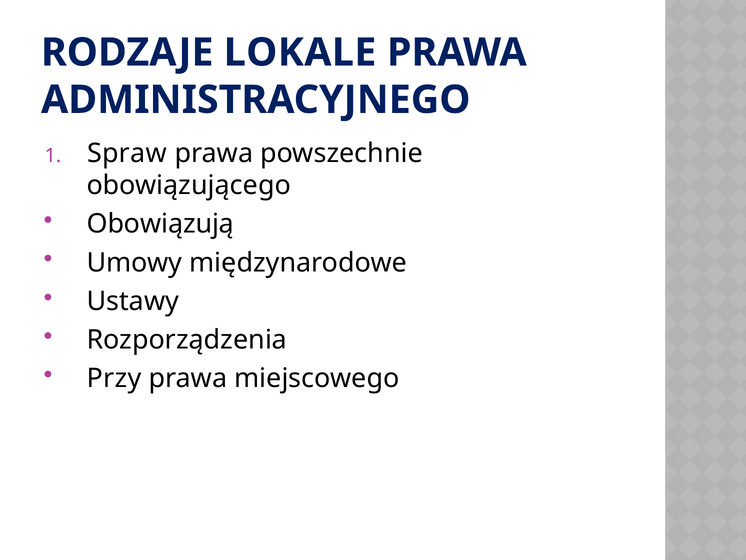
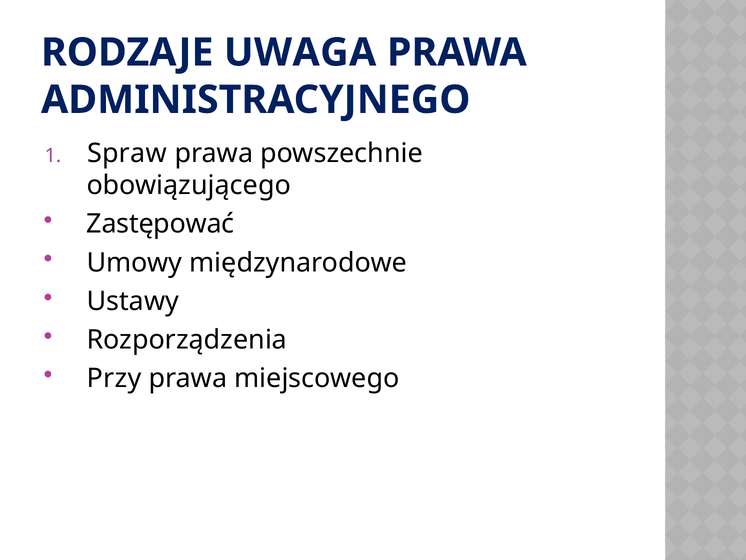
LOKALE: LOKALE -> UWAGA
Obowiązują: Obowiązują -> Zastępować
